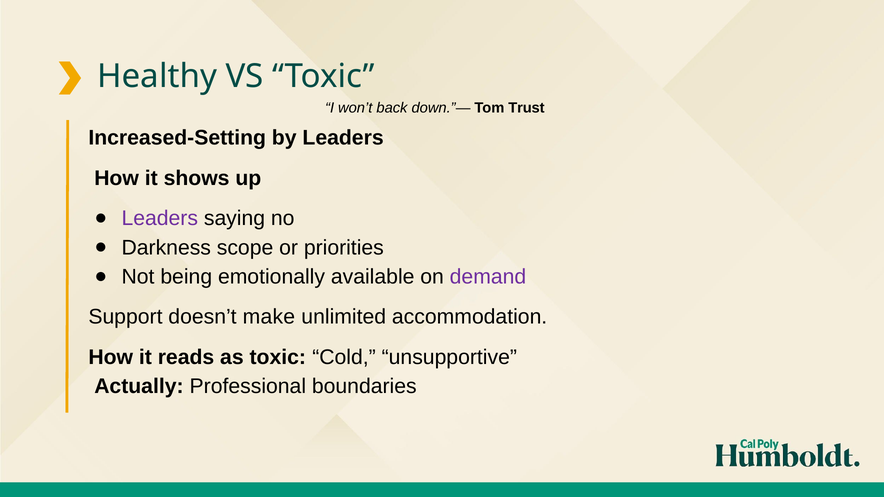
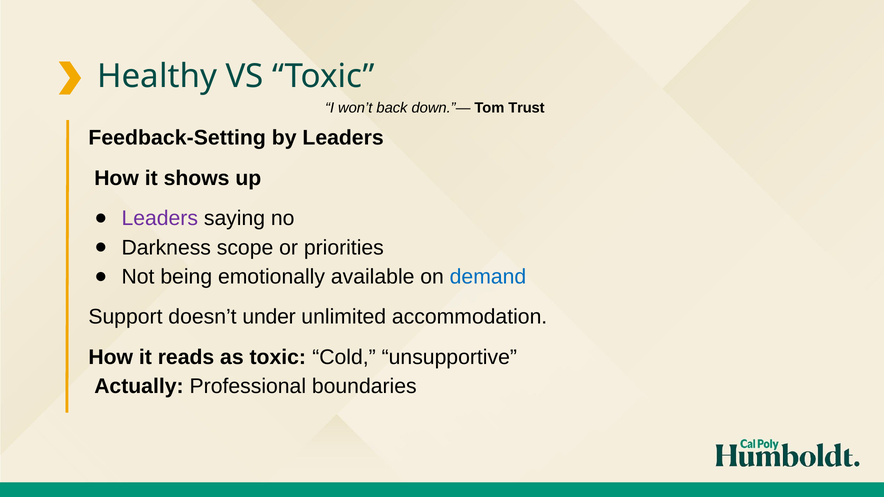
Increased-Setting: Increased-Setting -> Feedback-Setting
demand colour: purple -> blue
make: make -> under
